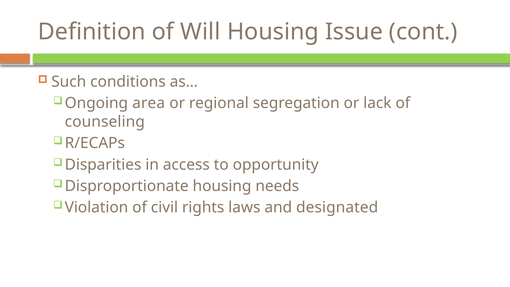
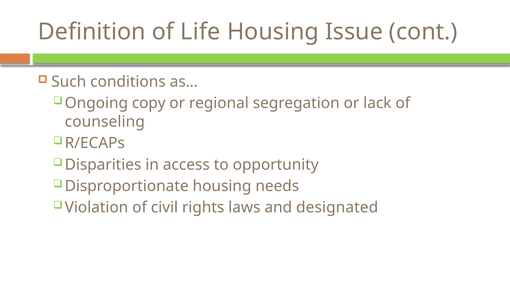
Will: Will -> Life
area: area -> copy
